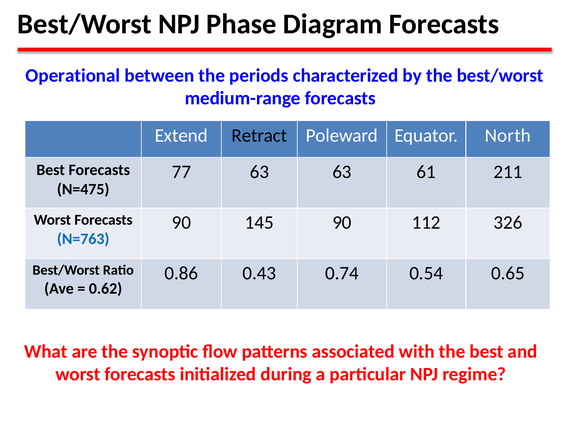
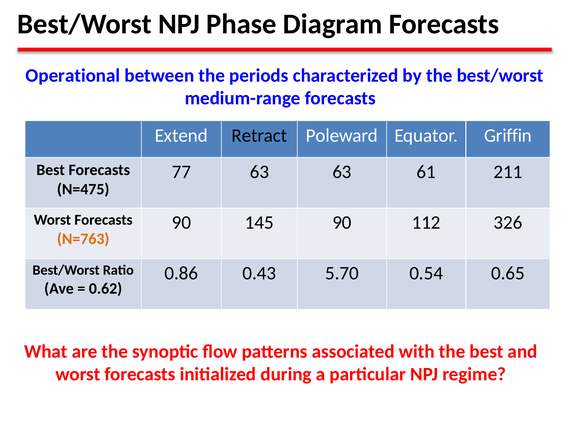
North: North -> Griffin
N=763 colour: blue -> orange
0.74: 0.74 -> 5.70
